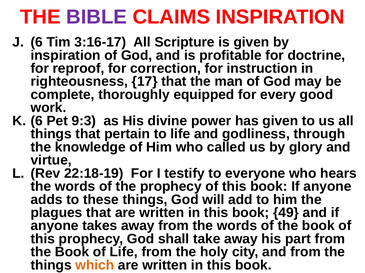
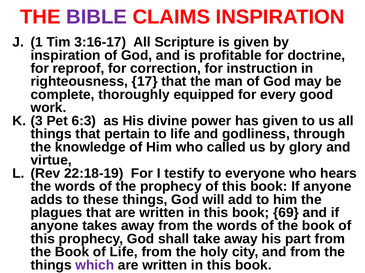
6 at (37, 42): 6 -> 1
6 at (37, 121): 6 -> 3
9:3: 9:3 -> 6:3
49: 49 -> 69
which colour: orange -> purple
